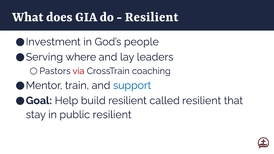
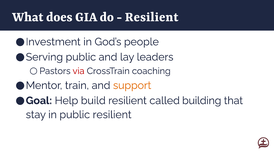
where at (81, 57): where -> public
support colour: blue -> orange
called resilient: resilient -> building
